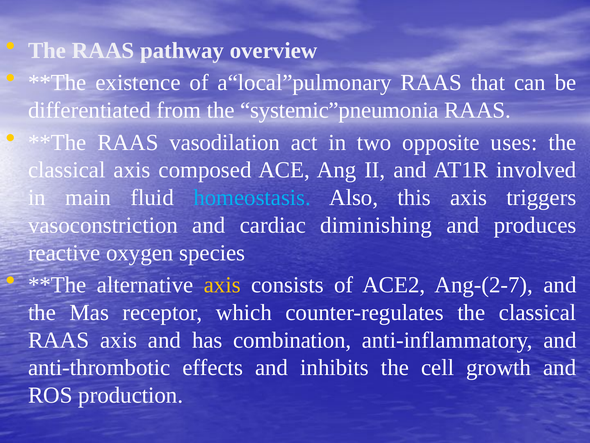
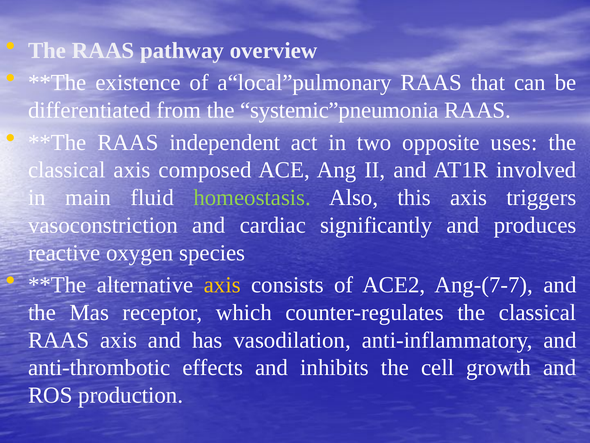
vasodilation: vasodilation -> independent
homeostasis colour: light blue -> light green
diminishing: diminishing -> significantly
Ang-(2-7: Ang-(2-7 -> Ang-(7-7
combination: combination -> vasodilation
